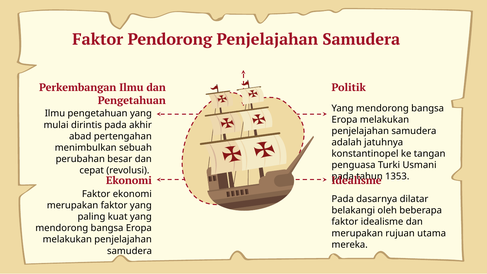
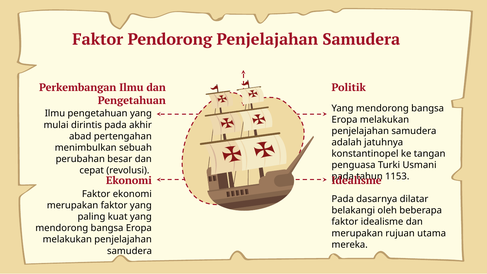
1353: 1353 -> 1153
